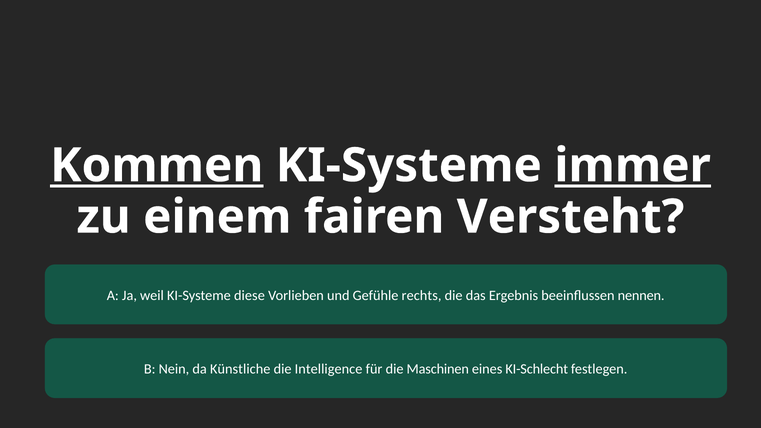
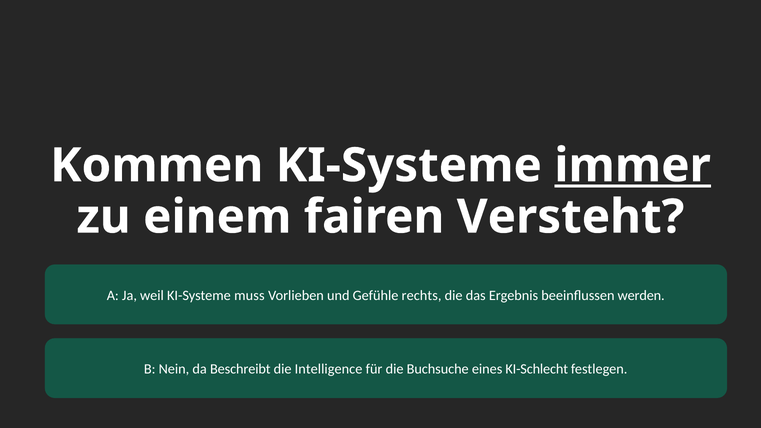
Kommen underline: present -> none
diese: diese -> muss
nennen: nennen -> werden
Künstliche: Künstliche -> Beschreibt
Maschinen: Maschinen -> Buchsuche
